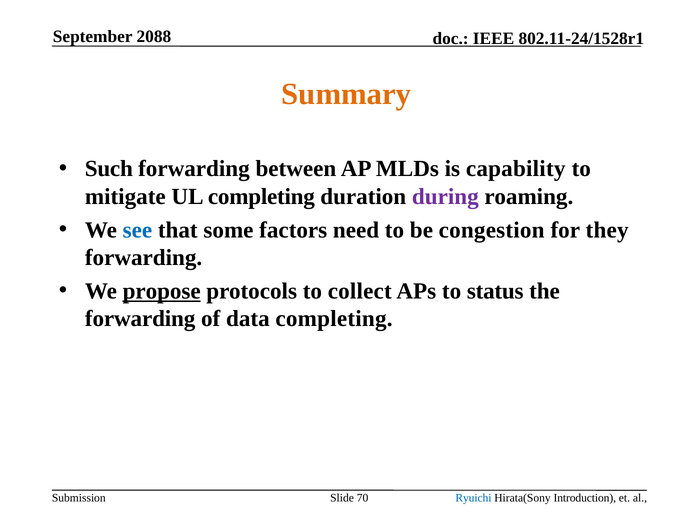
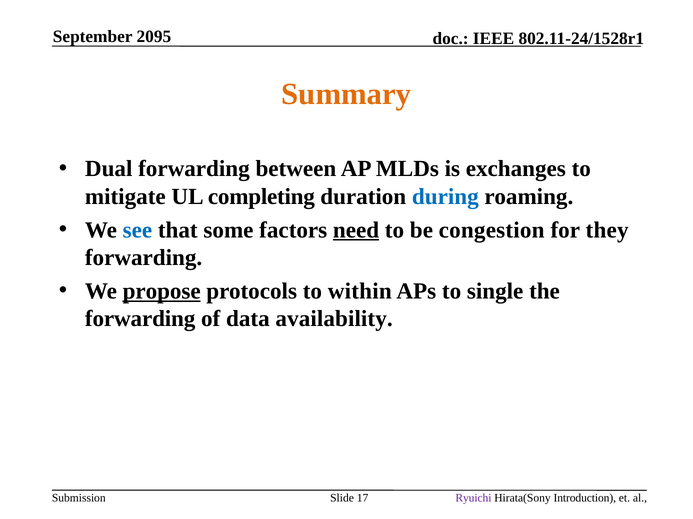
2088: 2088 -> 2095
Such: Such -> Dual
capability: capability -> exchanges
during colour: purple -> blue
need underline: none -> present
collect: collect -> within
status: status -> single
data completing: completing -> availability
70: 70 -> 17
Ryuichi colour: blue -> purple
